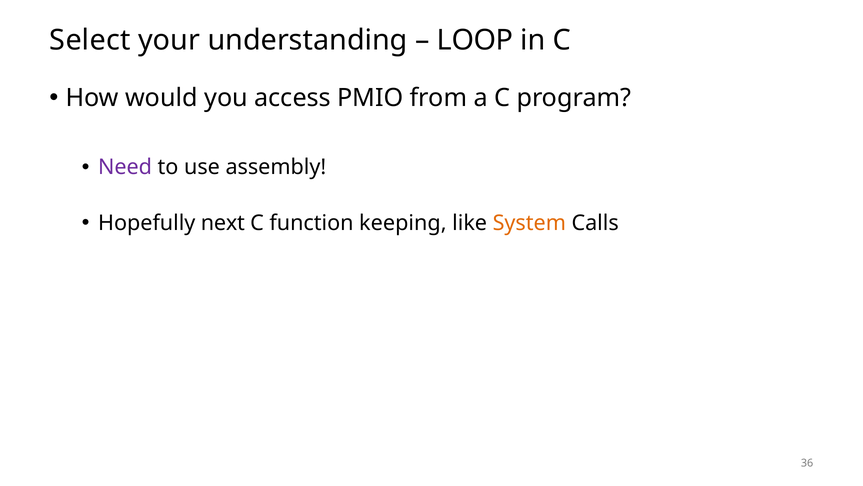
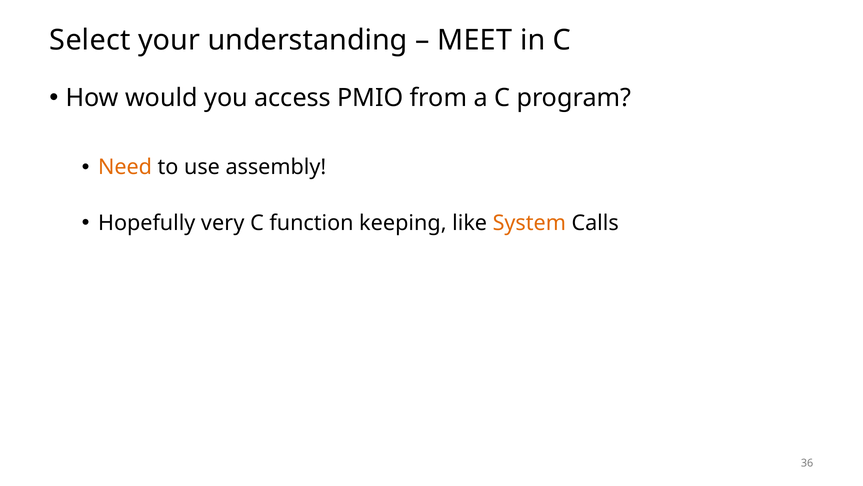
LOOP: LOOP -> MEET
Need colour: purple -> orange
next: next -> very
